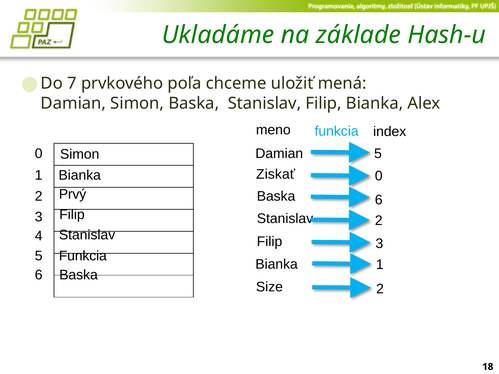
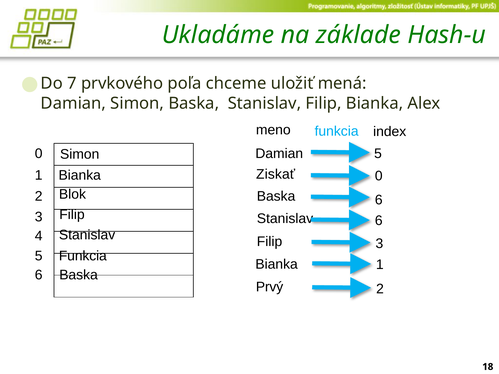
Prvý: Prvý -> Blok
2 at (379, 221): 2 -> 6
Size: Size -> Prvý
